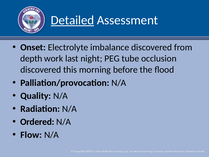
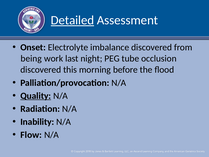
depth: depth -> being
Quality underline: none -> present
Ordered: Ordered -> Inability
